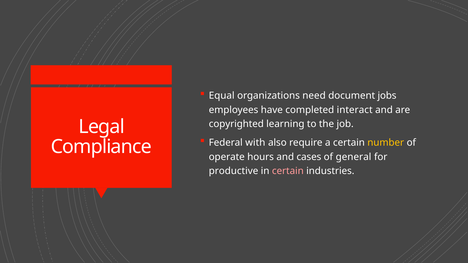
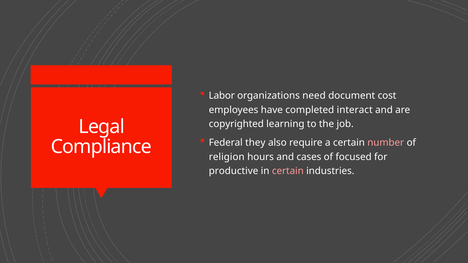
Equal: Equal -> Labor
jobs: jobs -> cost
with: with -> they
number colour: yellow -> pink
operate: operate -> religion
general: general -> focused
